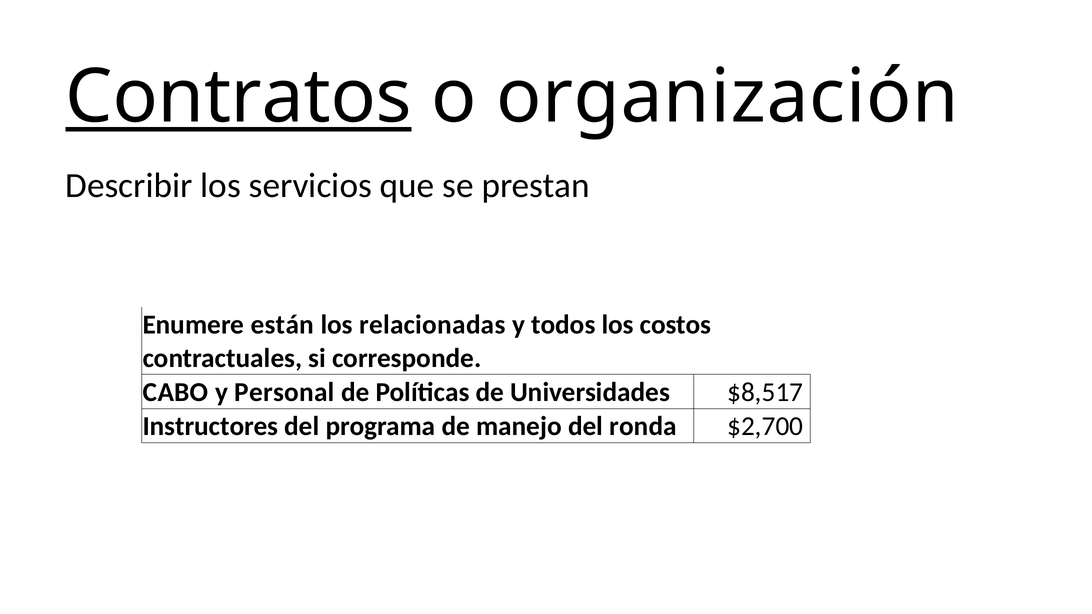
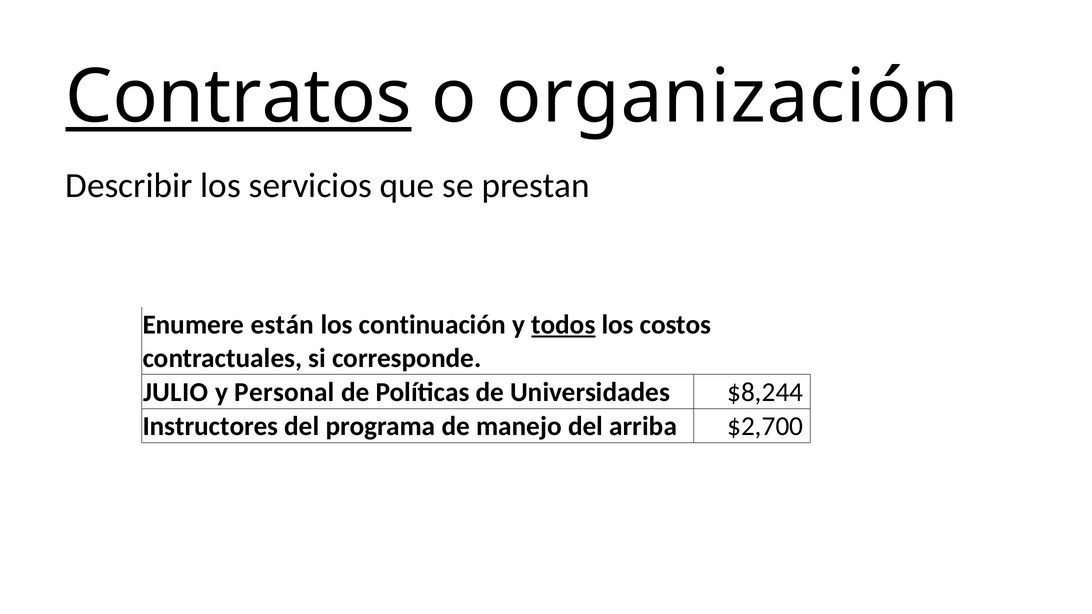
relacionadas: relacionadas -> continuación
todos underline: none -> present
CABO: CABO -> JULIO
$8,517: $8,517 -> $8,244
ronda: ronda -> arriba
